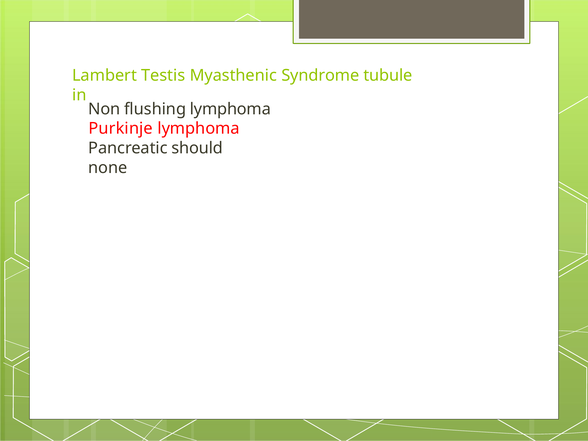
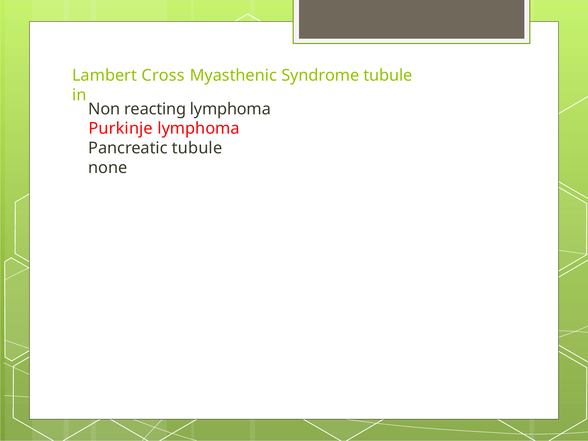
Testis: Testis -> Cross
flushing: flushing -> reacting
Pancreatic should: should -> tubule
